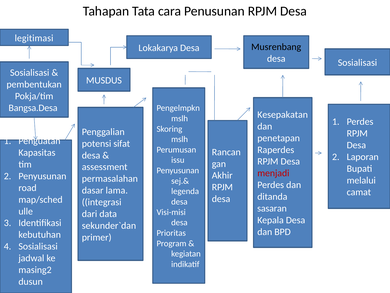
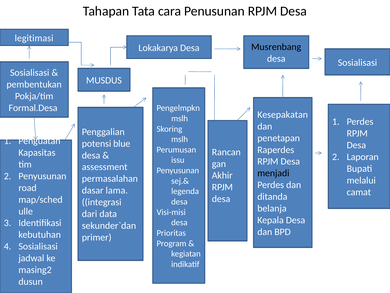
Bangsa.Desa: Bangsa.Desa -> Formal.Desa
sifat: sifat -> blue
menjadi colour: red -> black
sasaran: sasaran -> belanja
